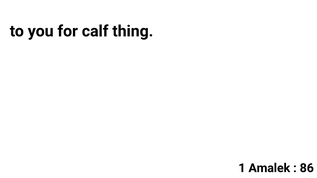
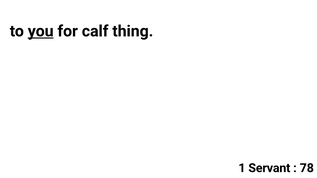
you underline: none -> present
Amalek: Amalek -> Servant
86: 86 -> 78
